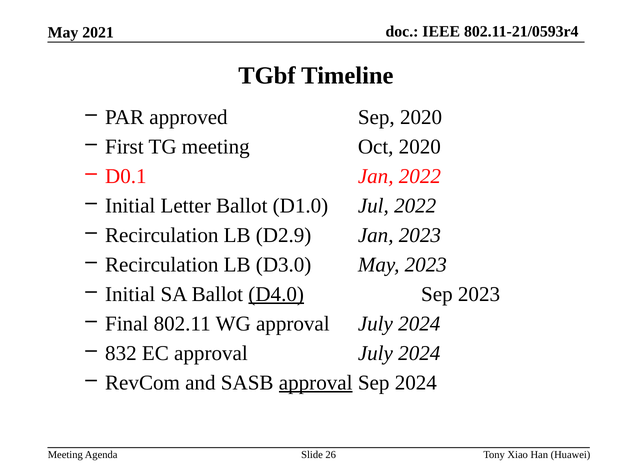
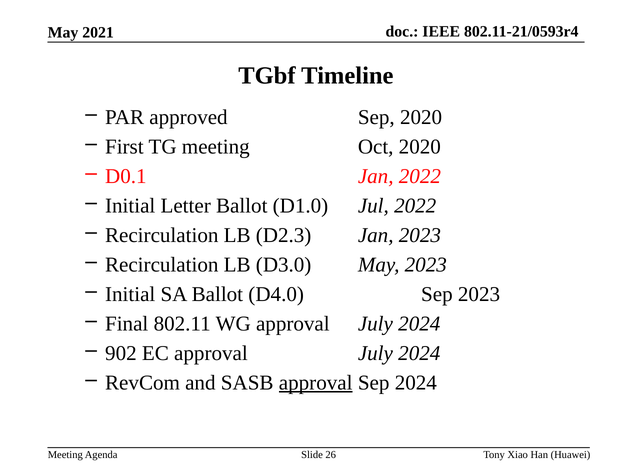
D2.9: D2.9 -> D2.3
D4.0 underline: present -> none
832: 832 -> 902
